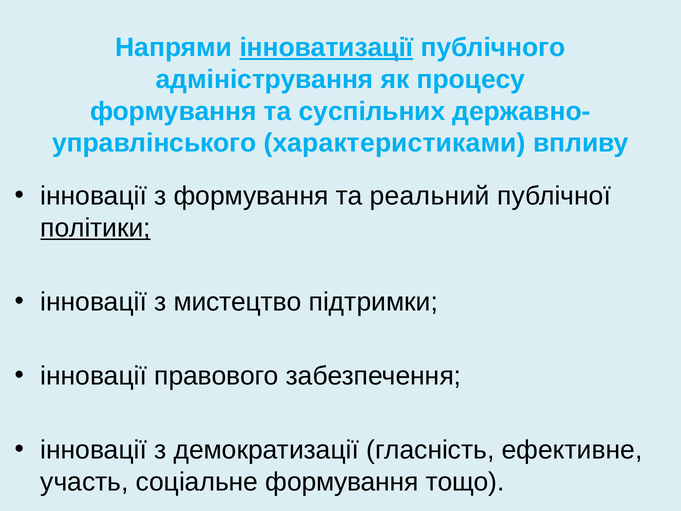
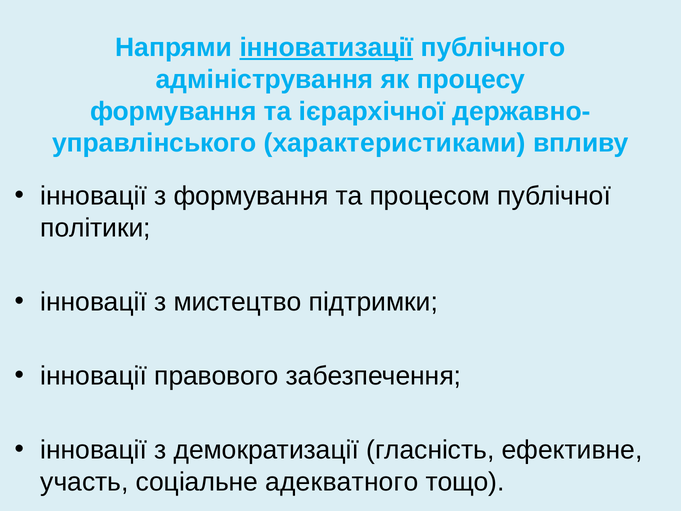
суспільних: суспільних -> ієрархічної
реальний: реальний -> процесом
політики underline: present -> none
соціальне формування: формування -> адекватного
